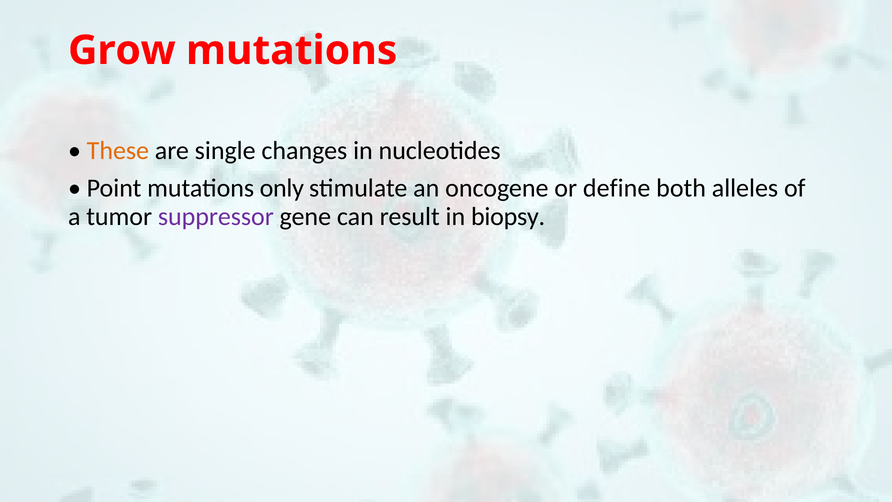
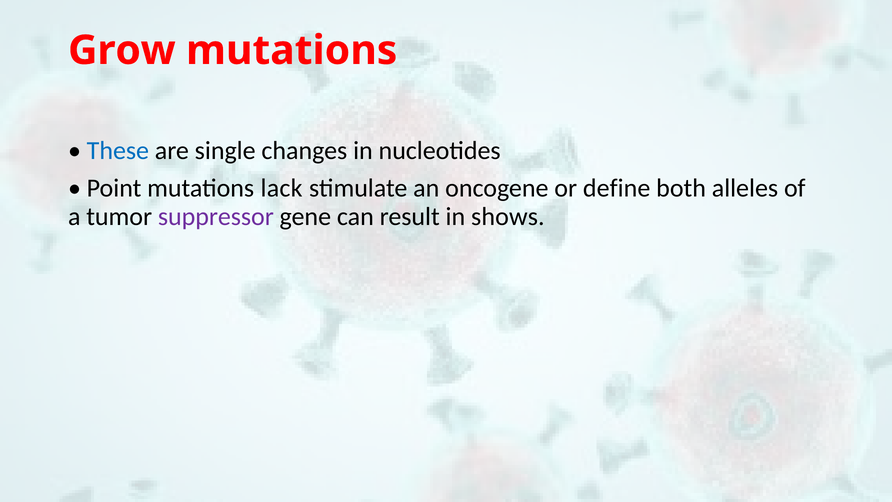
These colour: orange -> blue
only: only -> lack
biopsy: biopsy -> shows
